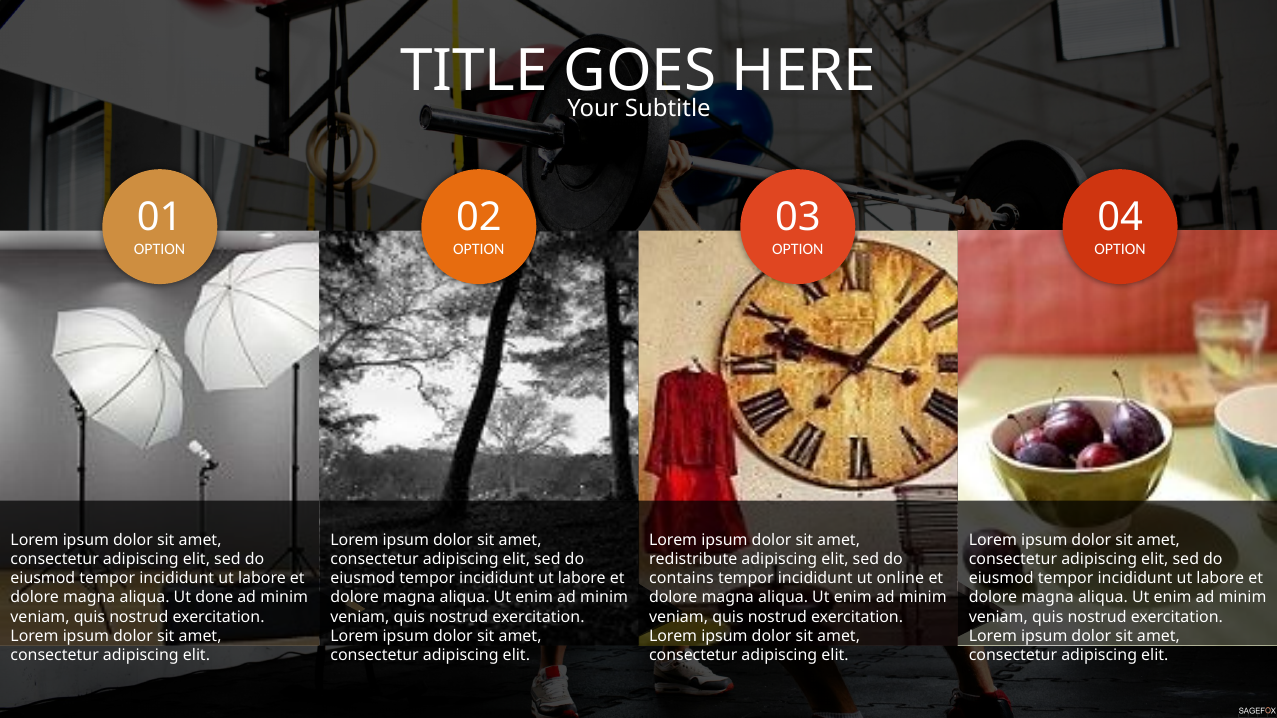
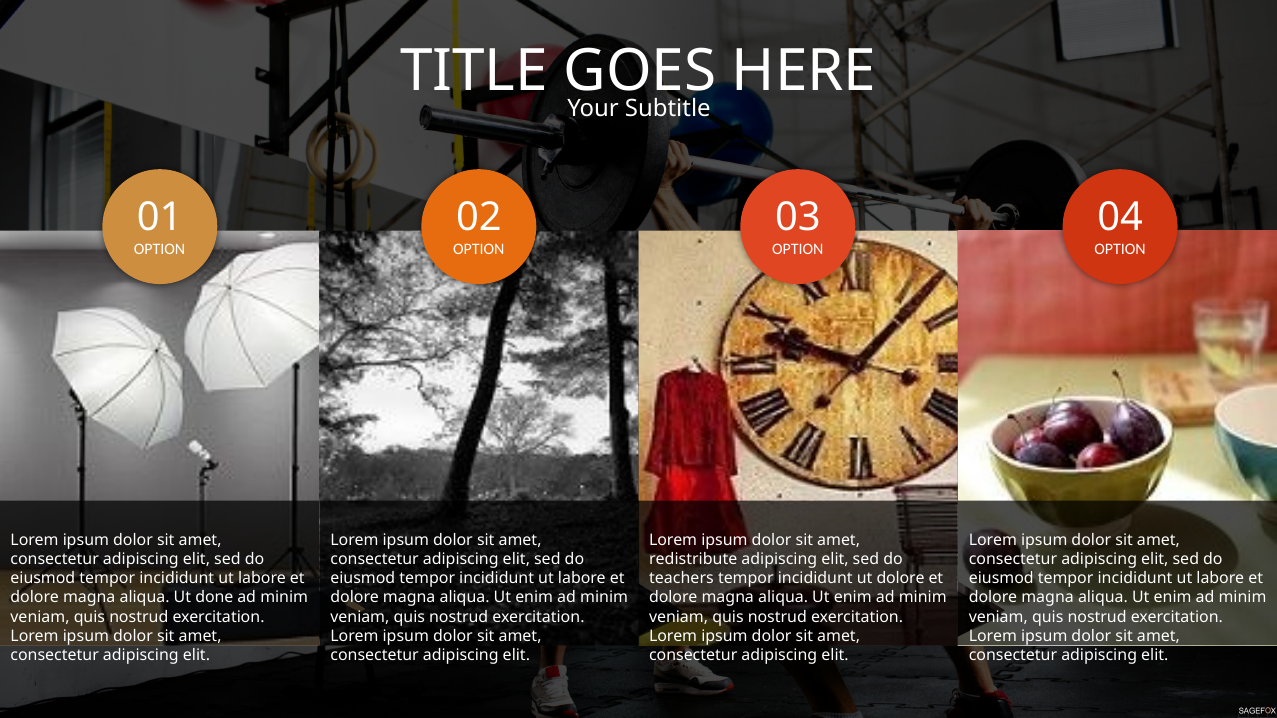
contains: contains -> teachers
ut online: online -> dolore
